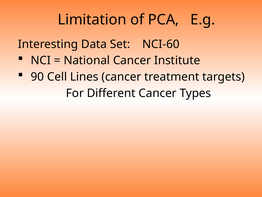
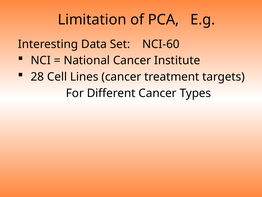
90: 90 -> 28
